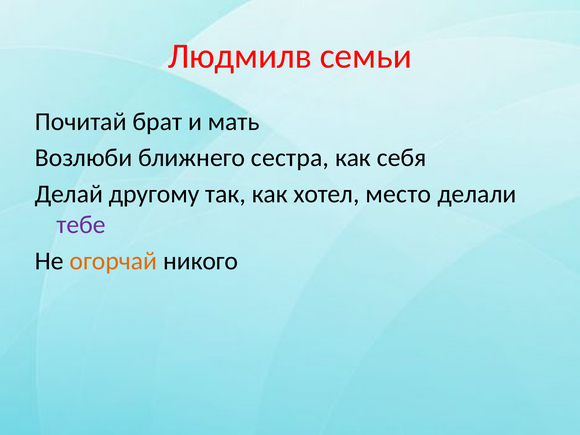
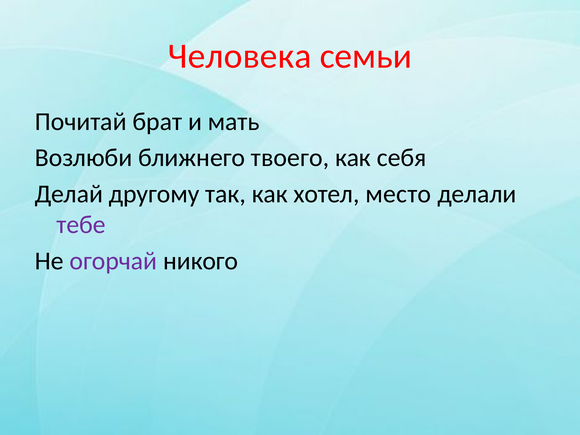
Людмилв: Людмилв -> Человека
сестра: сестра -> твоего
огорчай colour: orange -> purple
